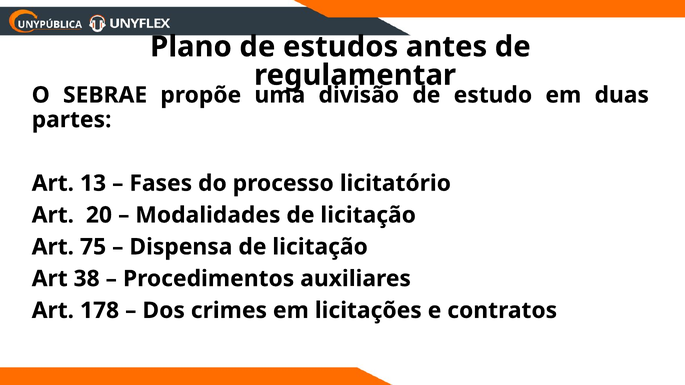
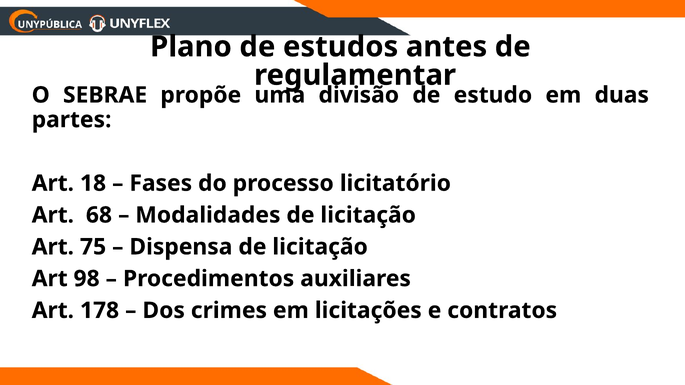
13: 13 -> 18
20: 20 -> 68
38: 38 -> 98
